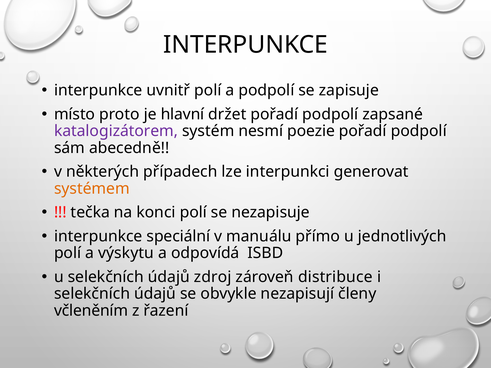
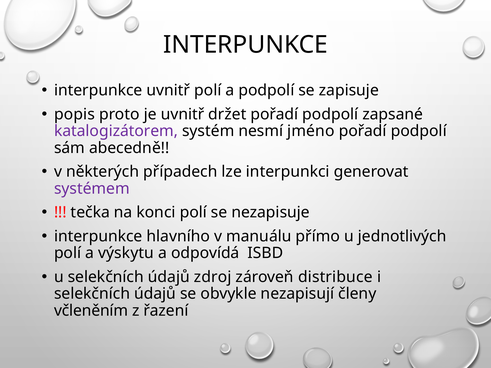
místo: místo -> popis
je hlavní: hlavní -> uvnitř
poezie: poezie -> jméno
systémem colour: orange -> purple
speciální: speciální -> hlavního
